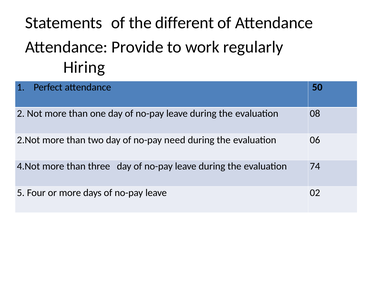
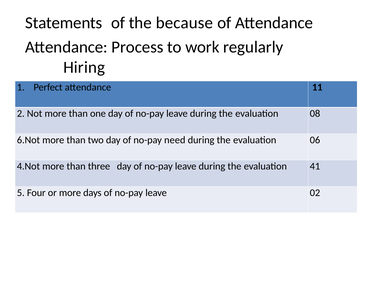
different: different -> because
Provide: Provide -> Process
50: 50 -> 11
2.Not: 2.Not -> 6.Not
74: 74 -> 41
